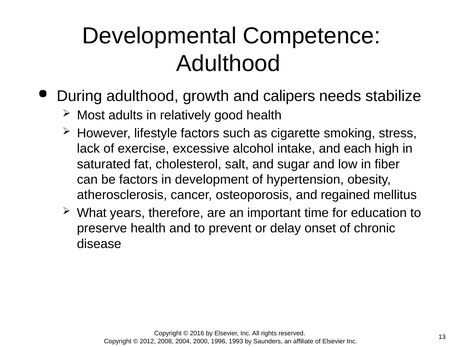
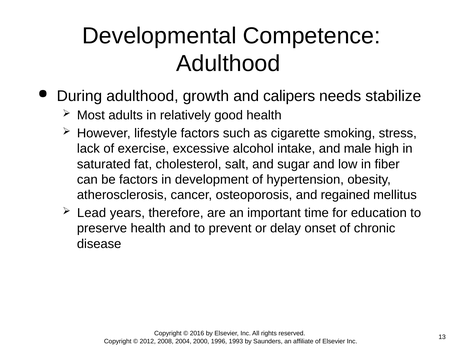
each: each -> male
What: What -> Lead
